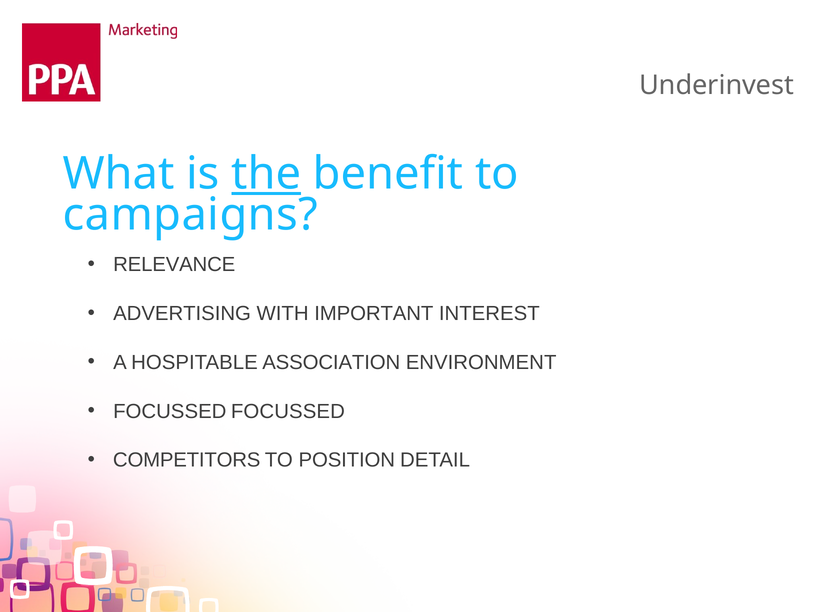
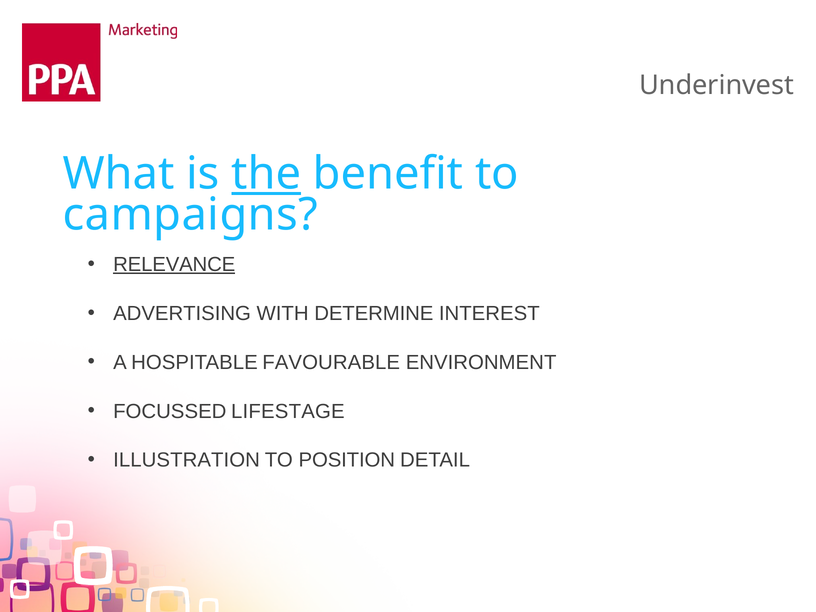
RELEVANCE underline: none -> present
IMPORTANT: IMPORTANT -> DETERMINE
ASSOCIATION: ASSOCIATION -> FAVOURABLE
FOCUSSED FOCUSSED: FOCUSSED -> LIFESTAGE
COMPETITORS: COMPETITORS -> ILLUSTRATION
